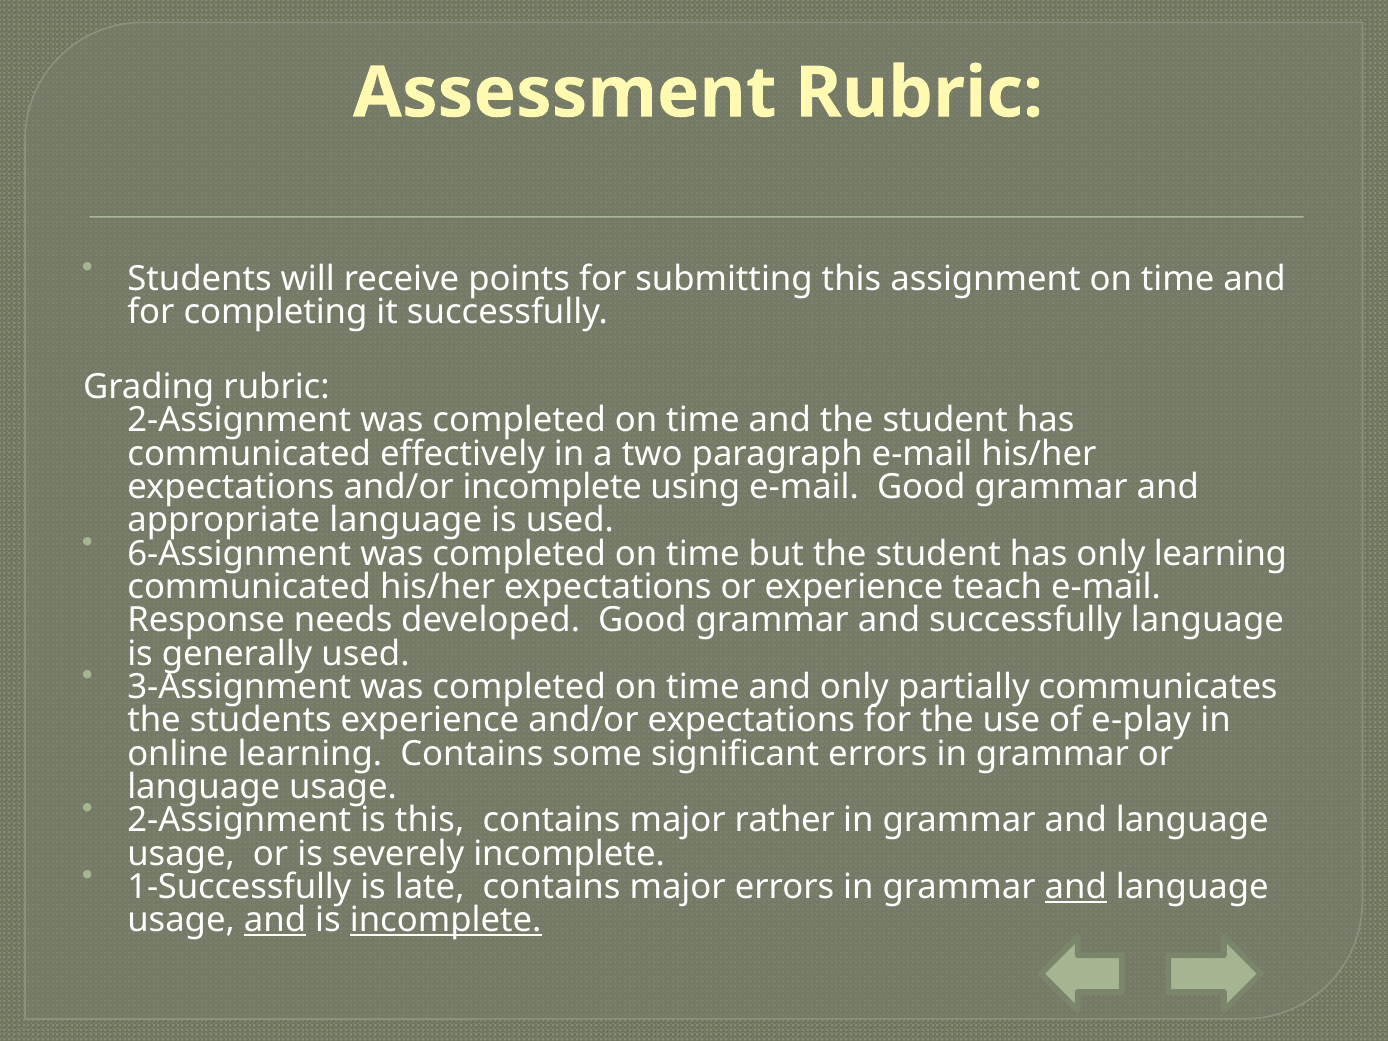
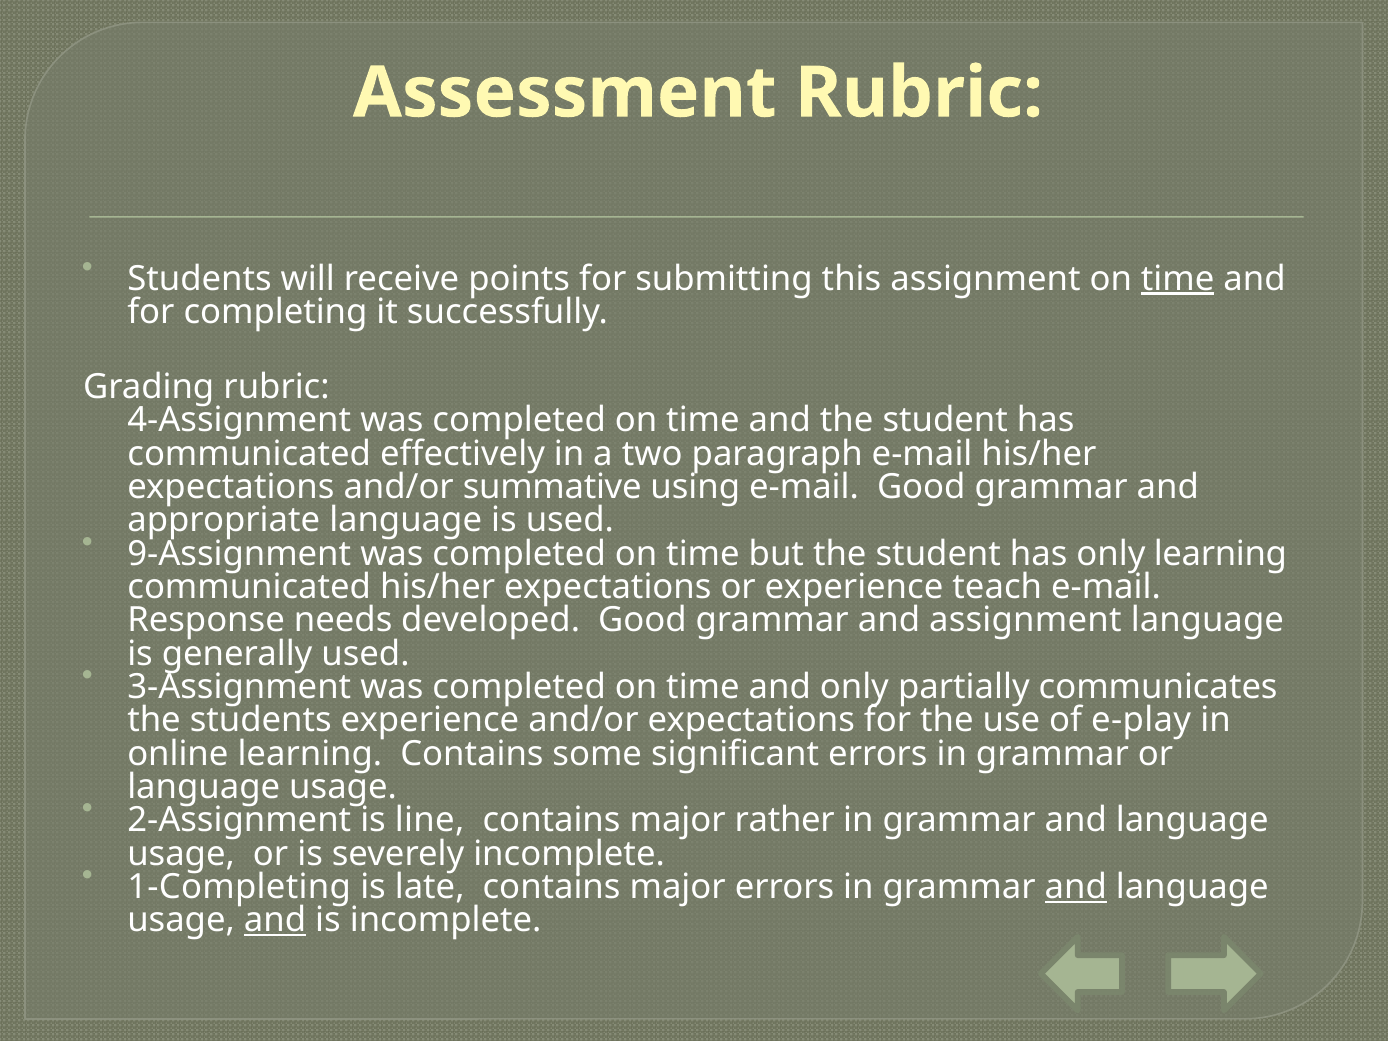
time at (1178, 279) underline: none -> present
2-Assignment at (239, 420): 2-Assignment -> 4-Assignment
and/or incomplete: incomplete -> summative
6-Assignment: 6-Assignment -> 9-Assignment
and successfully: successfully -> assignment
is this: this -> line
1-Successfully: 1-Successfully -> 1-Completing
incomplete at (446, 920) underline: present -> none
